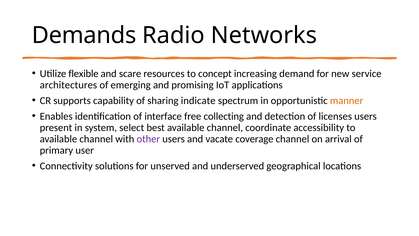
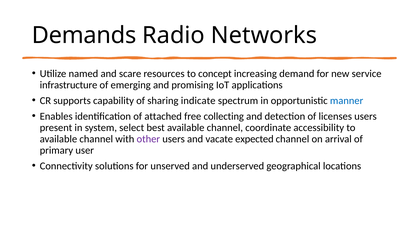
flexible: flexible -> named
architectures: architectures -> infrastructure
manner colour: orange -> blue
interface: interface -> attached
coverage: coverage -> expected
